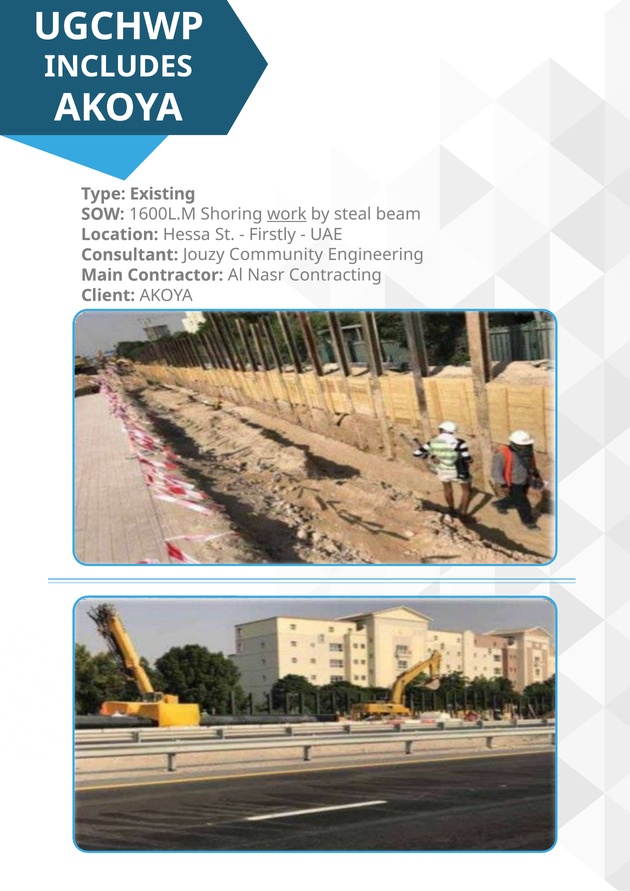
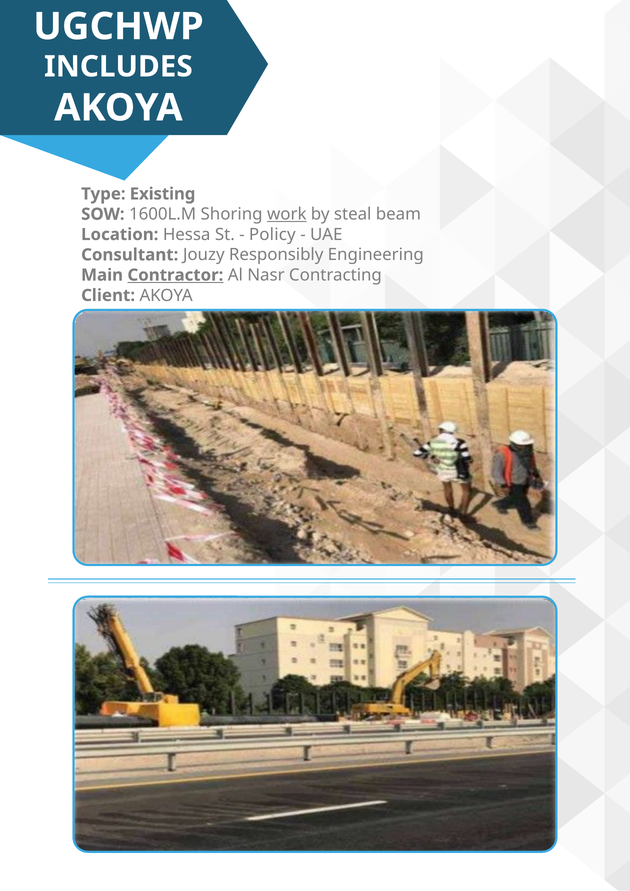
Firstly: Firstly -> Policy
Community: Community -> Responsibly
Contractor underline: none -> present
